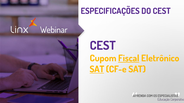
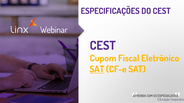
Fiscal underline: present -> none
